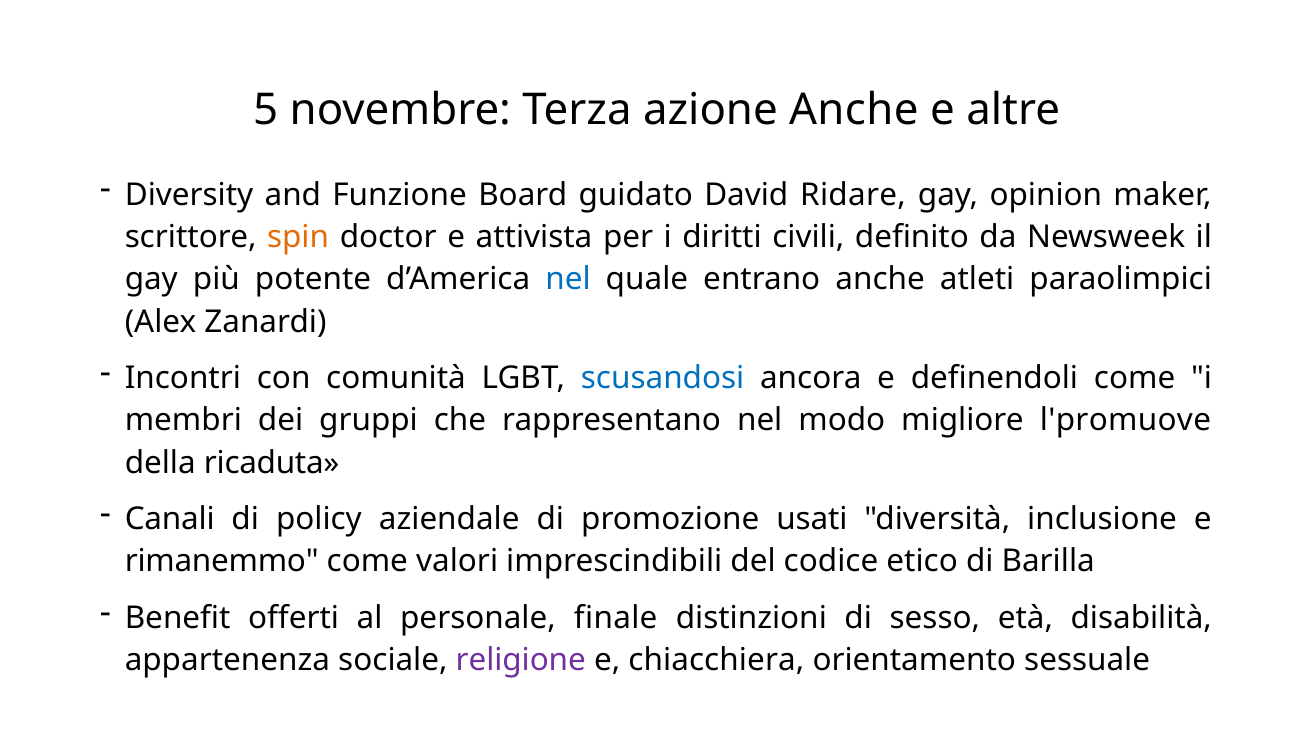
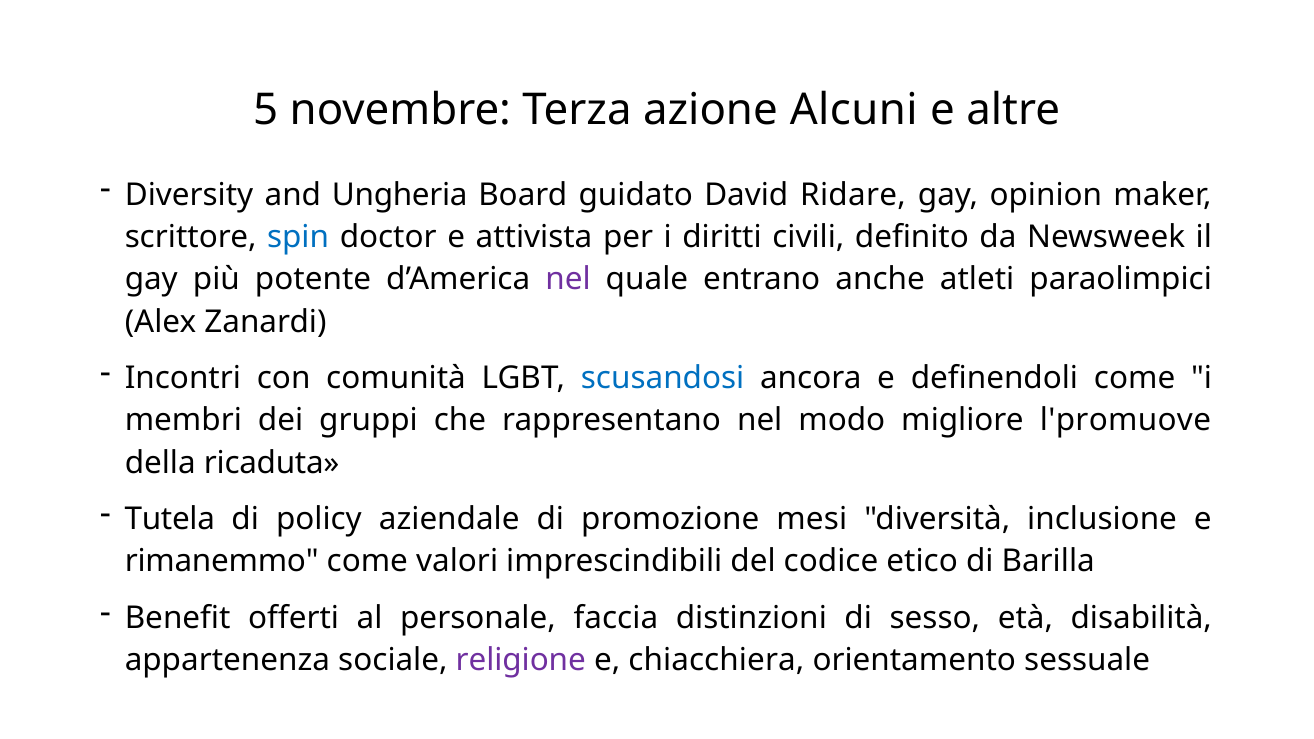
azione Anche: Anche -> Alcuni
Funzione: Funzione -> Ungheria
spin colour: orange -> blue
nel at (568, 280) colour: blue -> purple
Canali: Canali -> Tutela
usati: usati -> mesi
finale: finale -> faccia
